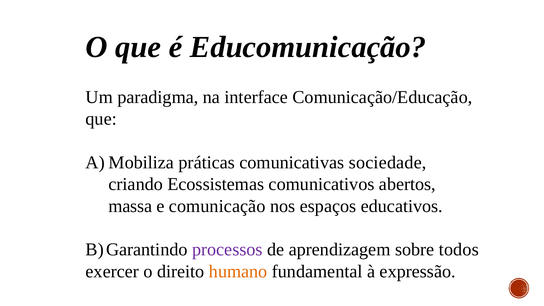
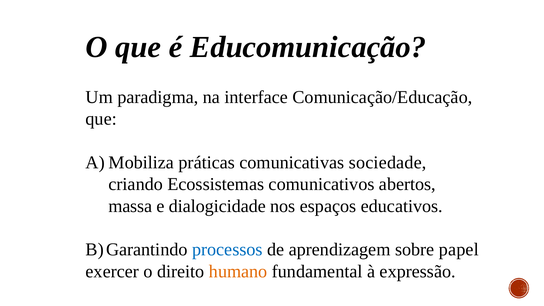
comunicação: comunicação -> dialogicidade
processos colour: purple -> blue
todos: todos -> papel
